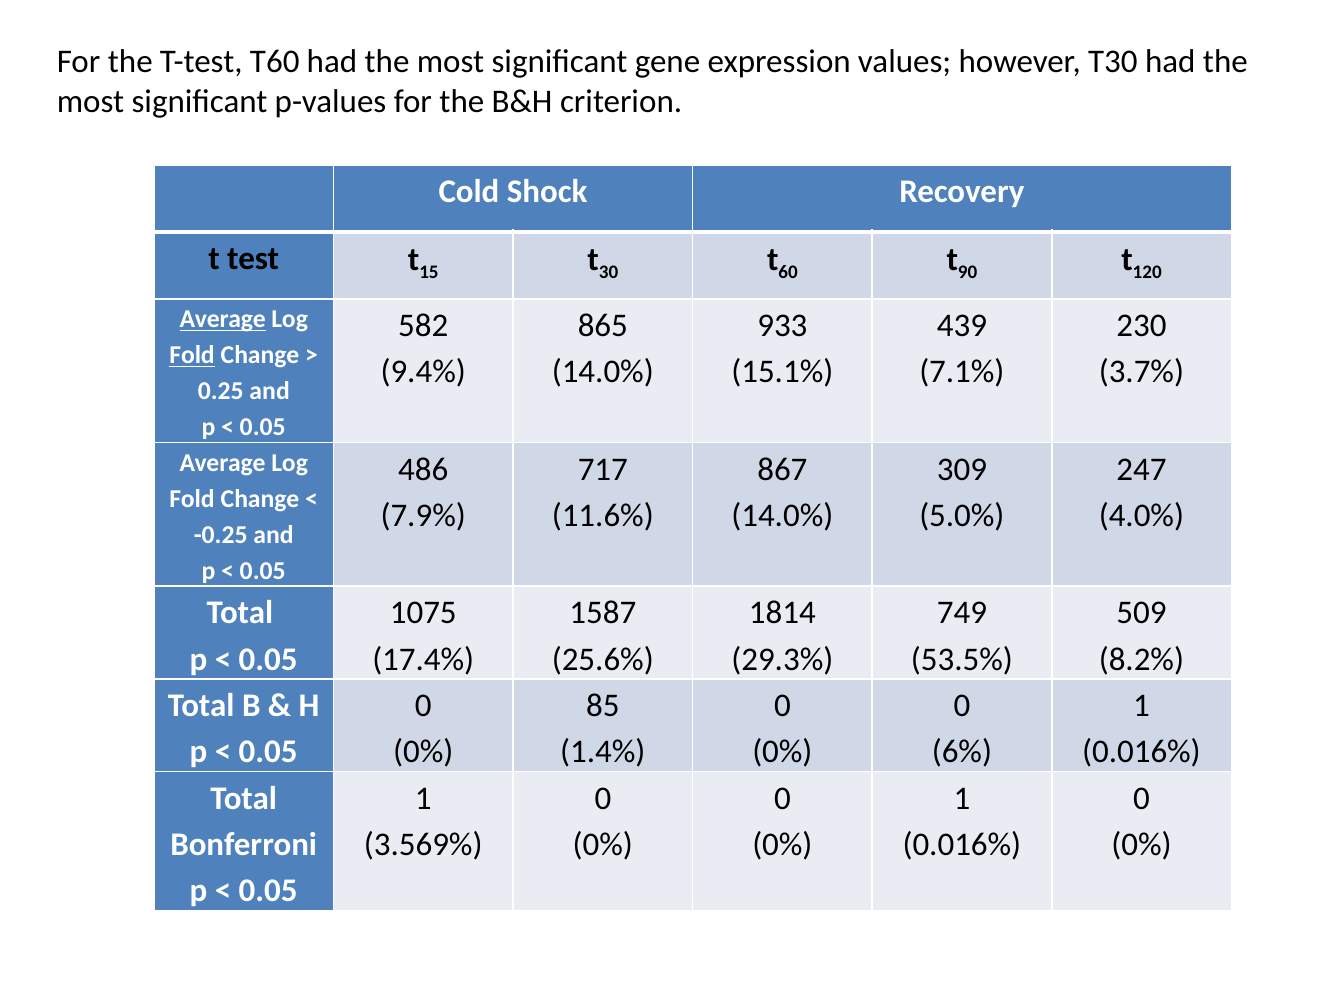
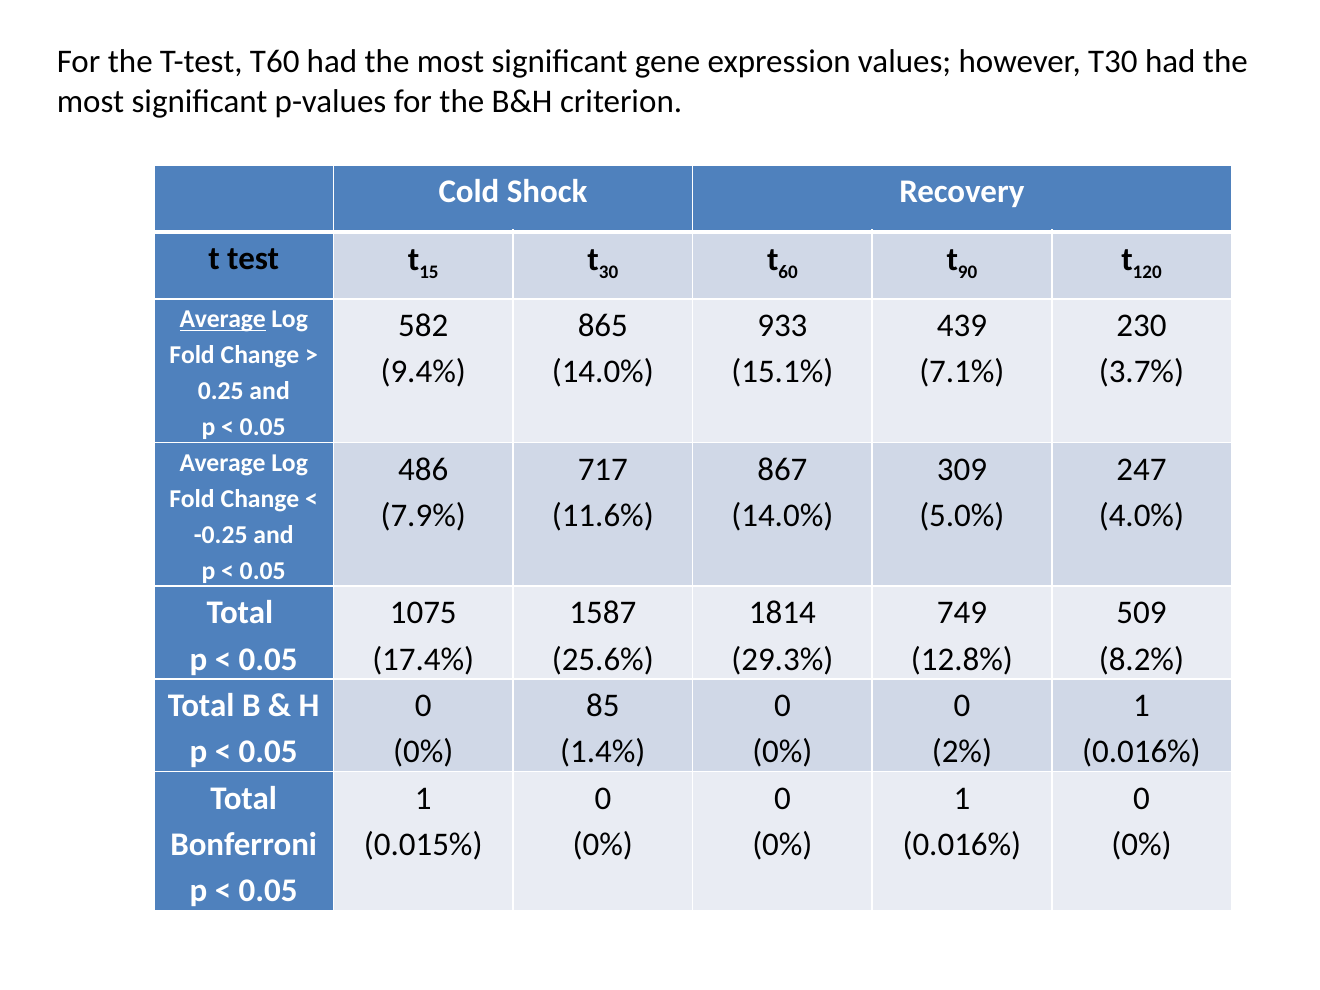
Fold at (192, 355) underline: present -> none
53.5%: 53.5% -> 12.8%
6%: 6% -> 2%
3.569%: 3.569% -> 0.015%
